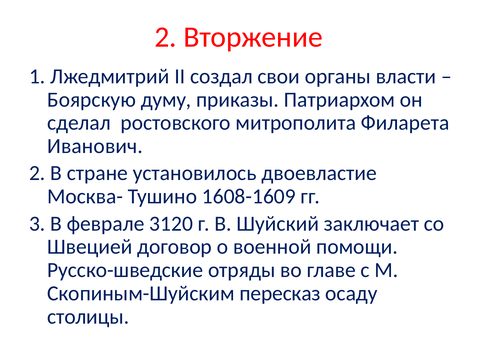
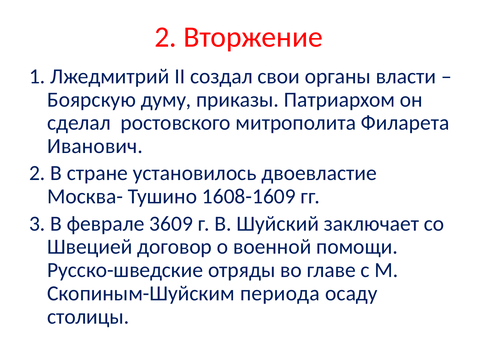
3120: 3120 -> 3609
пересказ: пересказ -> периода
